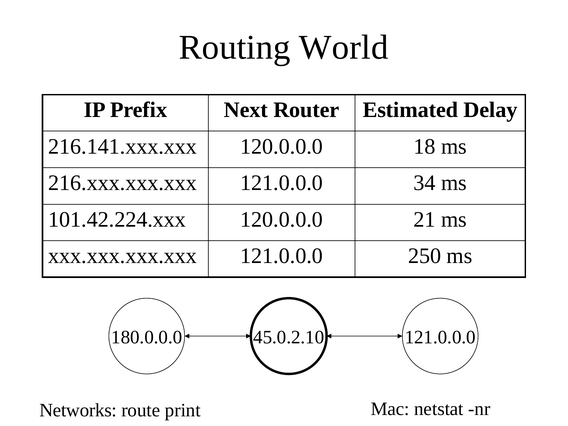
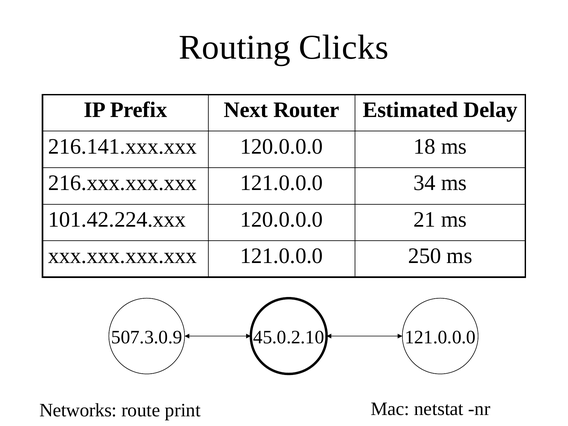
World: World -> Clicks
180.0.0.0: 180.0.0.0 -> 507.3.0.9
